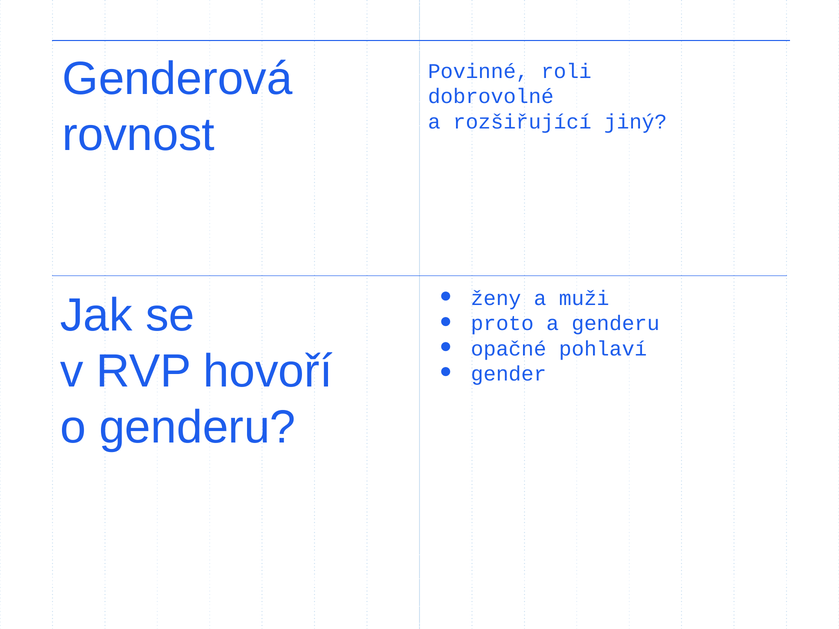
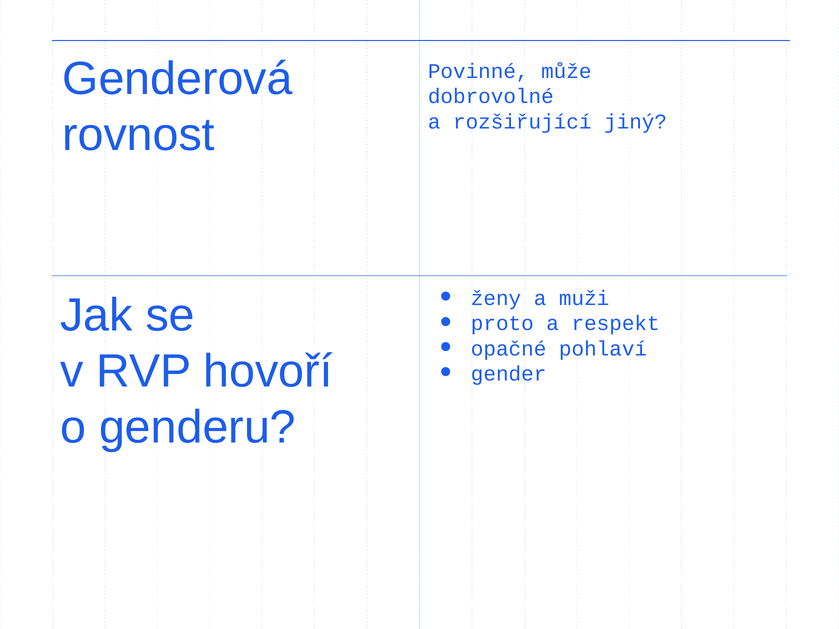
roli: roli -> může
a genderu: genderu -> respekt
